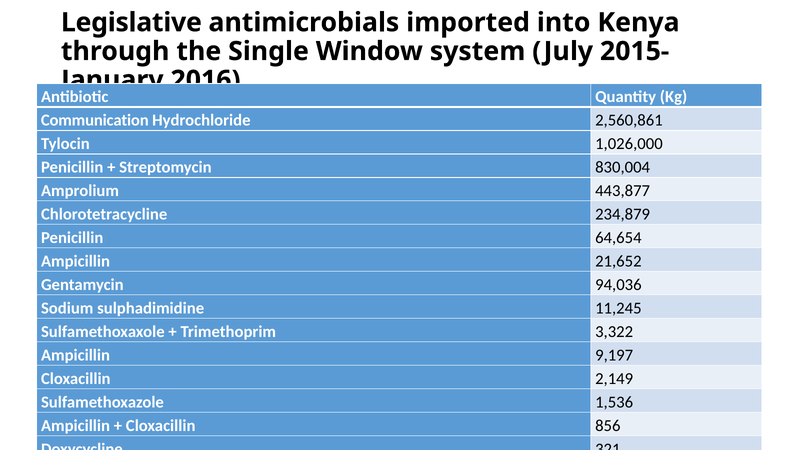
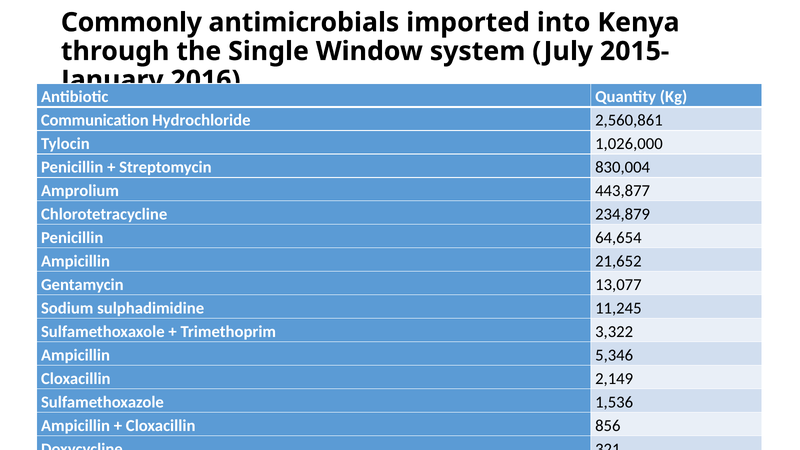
Legislative: Legislative -> Commonly
94,036: 94,036 -> 13,077
9,197: 9,197 -> 5,346
